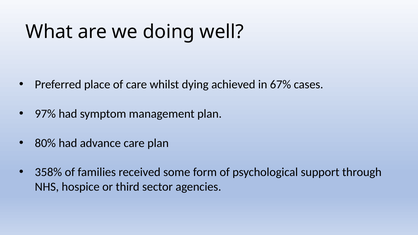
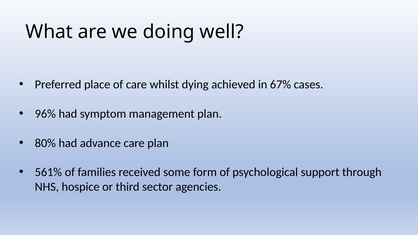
97%: 97% -> 96%
358%: 358% -> 561%
